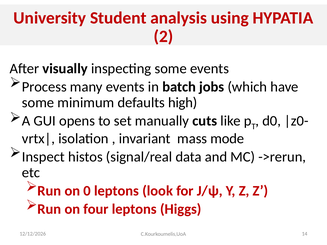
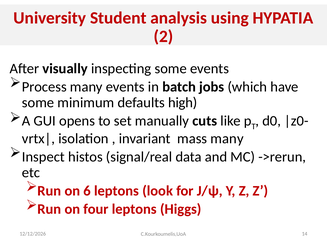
mass mode: mode -> many
0: 0 -> 6
